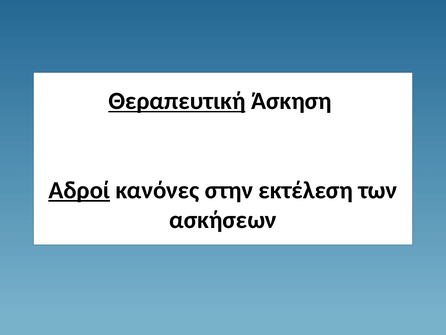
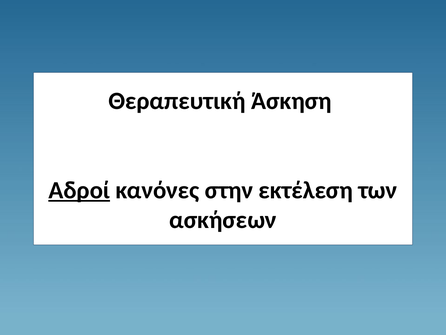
Θεραπευτική underline: present -> none
